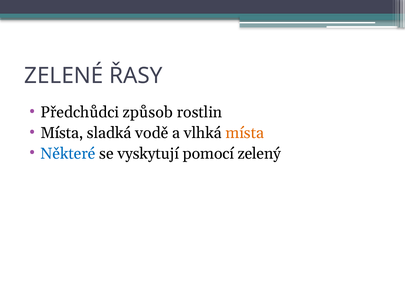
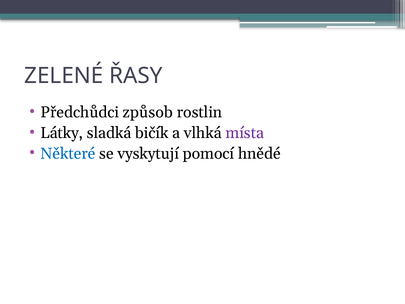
Místa at (62, 133): Místa -> Látky
vodě: vodě -> bičík
místa at (245, 133) colour: orange -> purple
zelený: zelený -> hnědé
